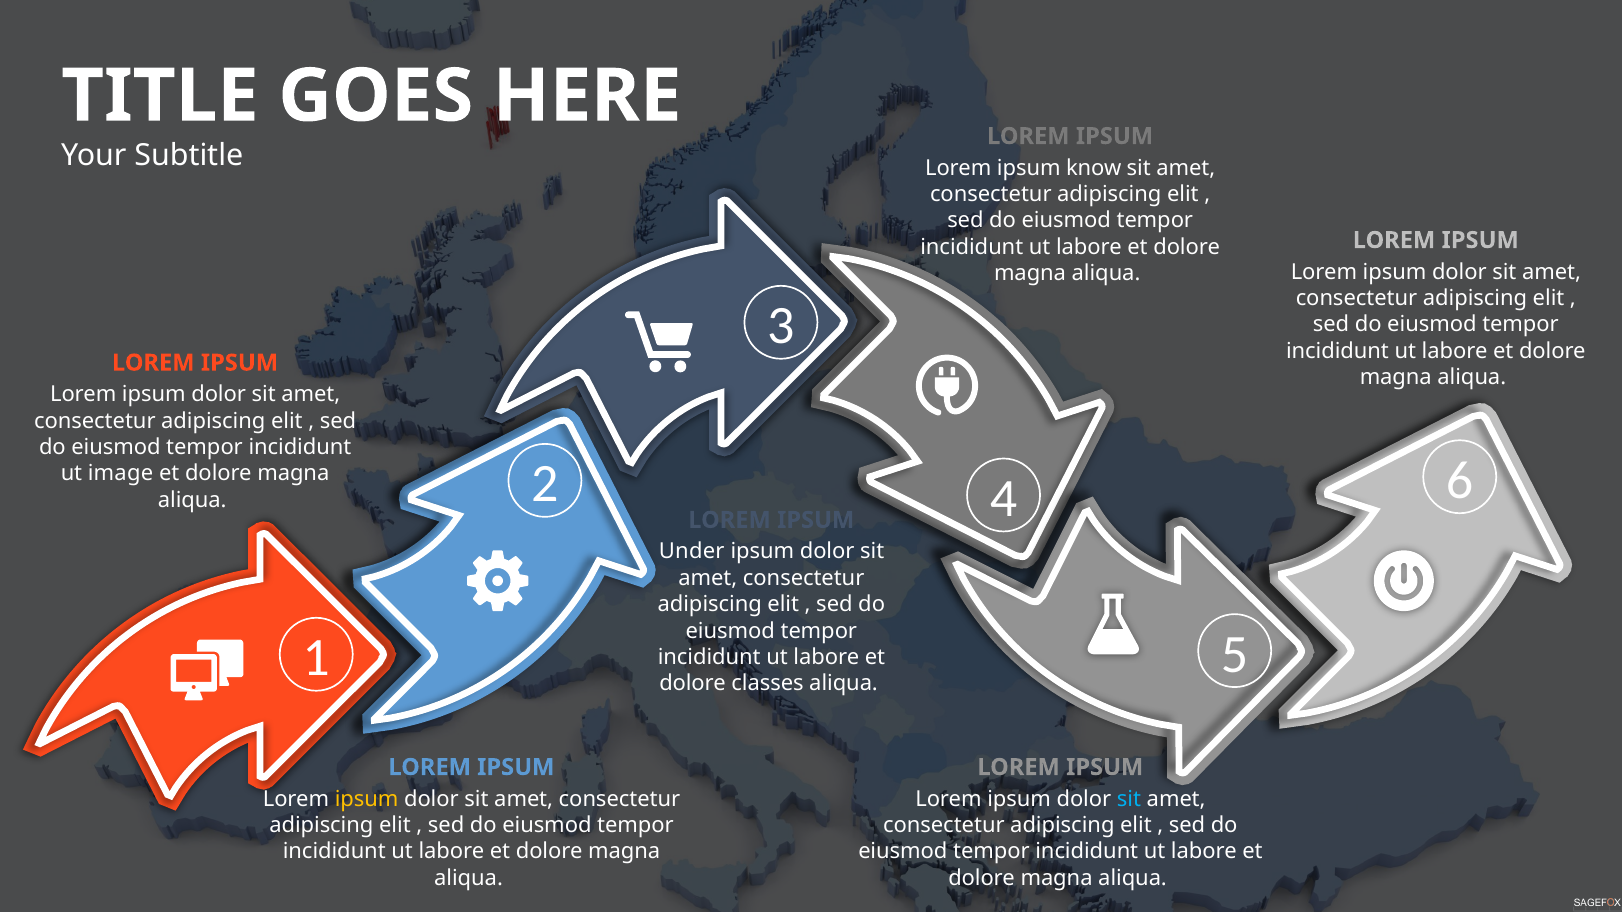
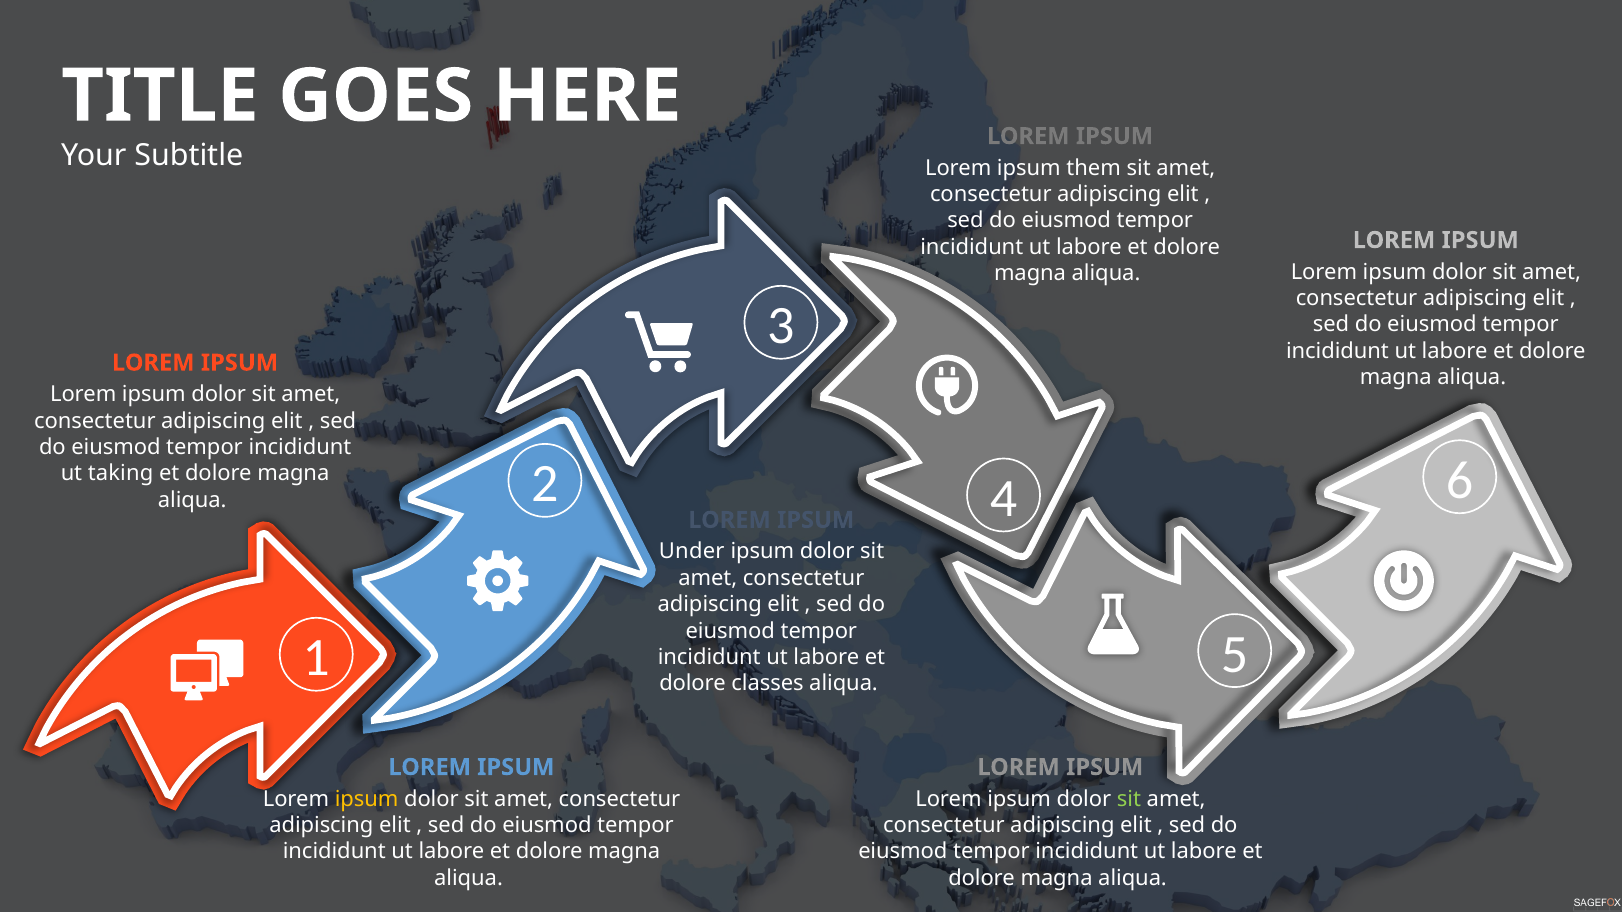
know: know -> them
image: image -> taking
sit at (1129, 799) colour: light blue -> light green
